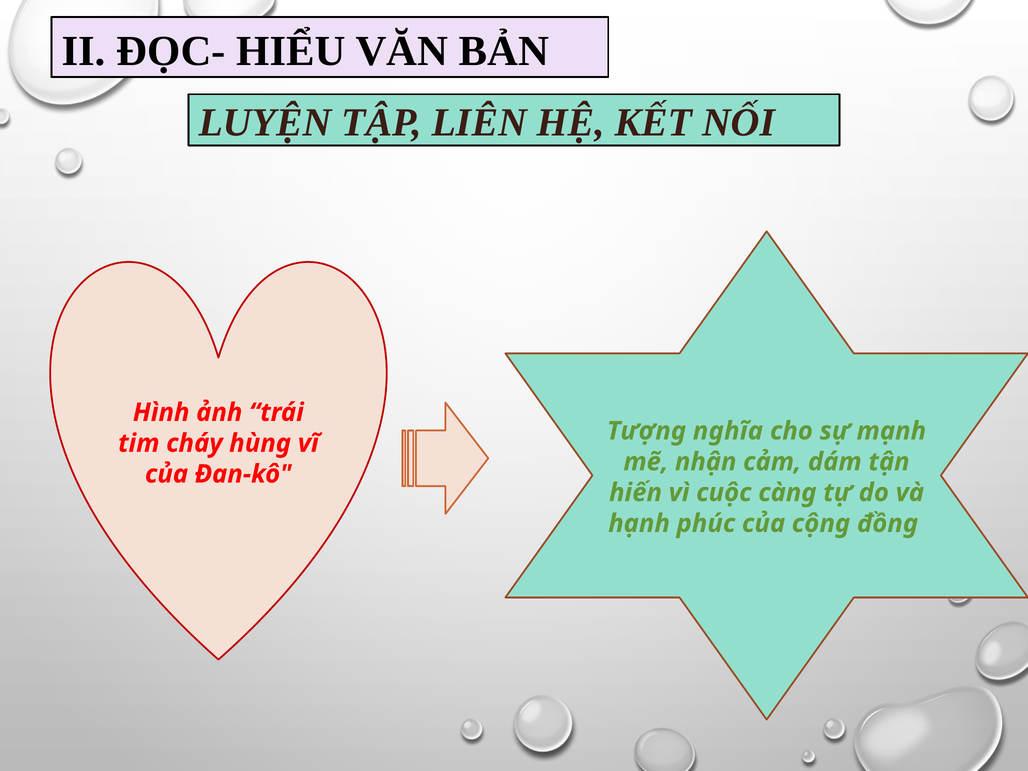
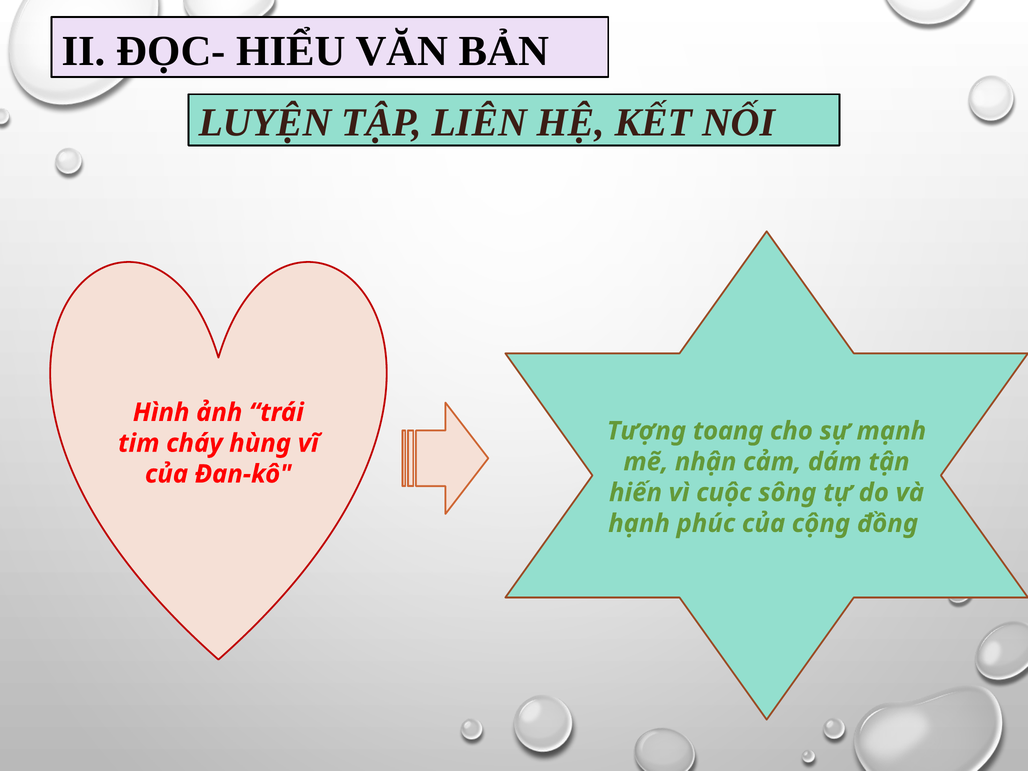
nghĩa: nghĩa -> toang
càng: càng -> sông
